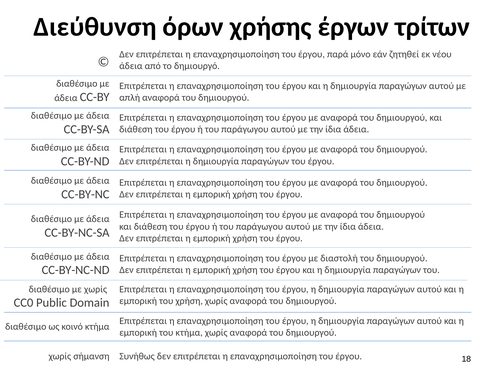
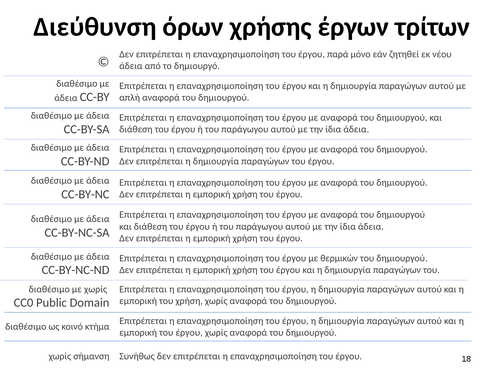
διαστολή: διαστολή -> θερμικών
εμπορική του κτήμα: κτήμα -> έργου
